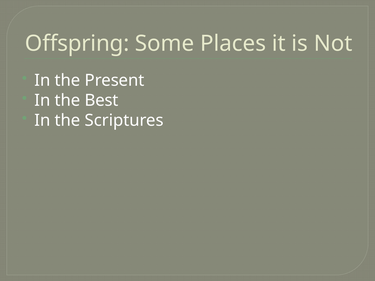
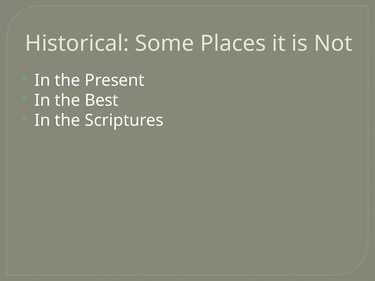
Offspring: Offspring -> Historical
